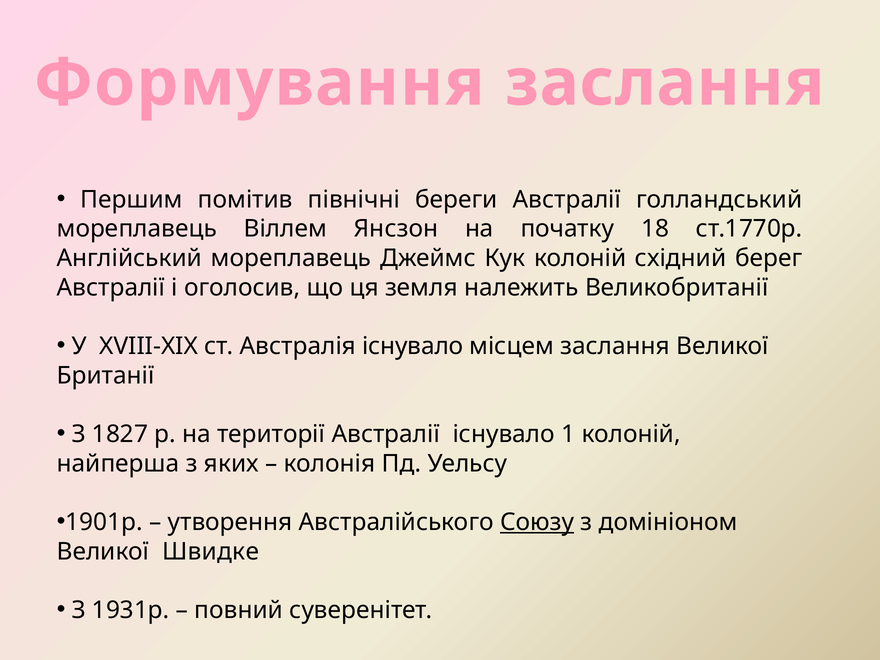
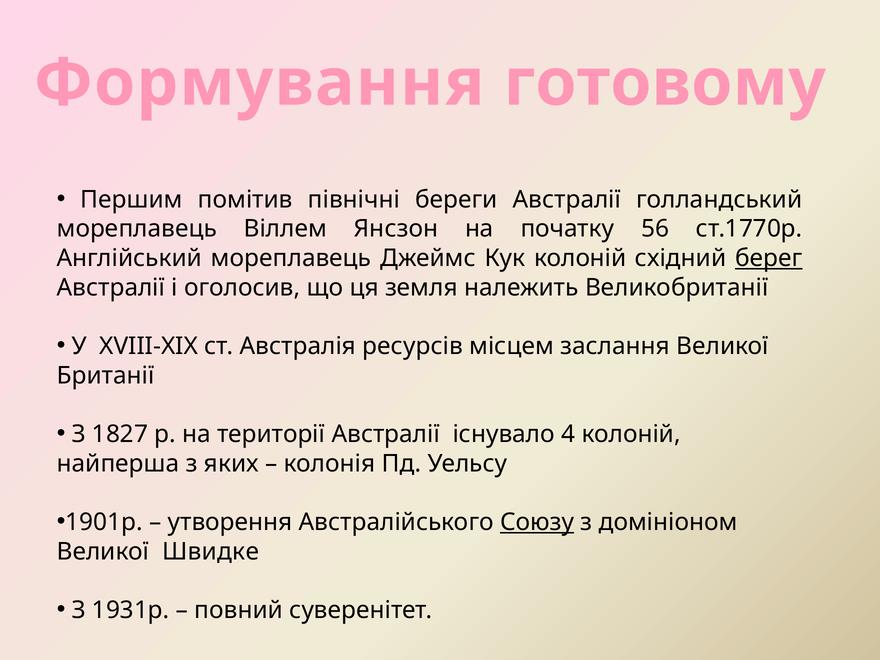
Формування заслання: заслання -> готовому
18: 18 -> 56
берег underline: none -> present
Австралія існувало: існувало -> ресурсів
1: 1 -> 4
